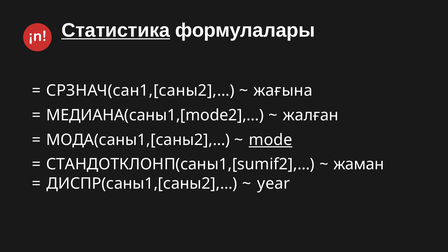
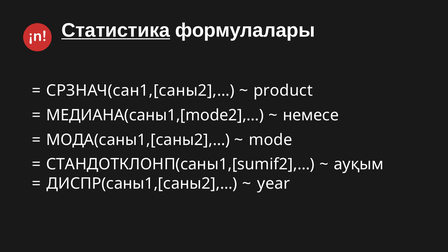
жағына: жағына -> product
жалған: жалған -> немесе
mode underline: present -> none
жаман: жаман -> ауқым
